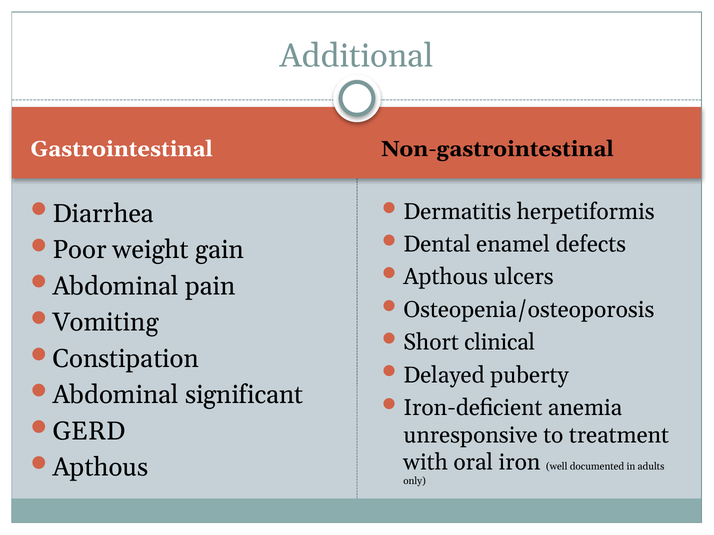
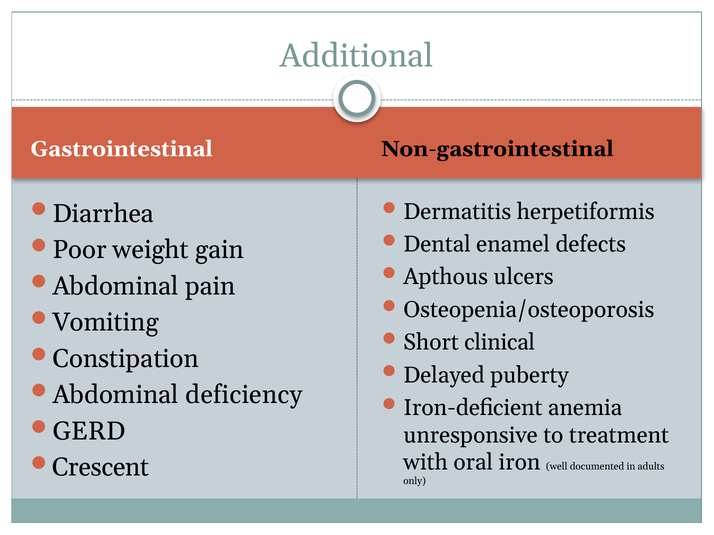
significant: significant -> deficiency
Apthous at (100, 468): Apthous -> Crescent
